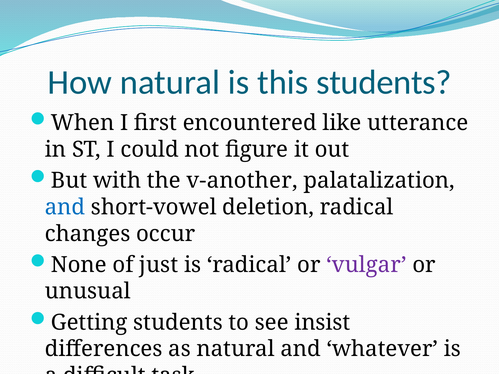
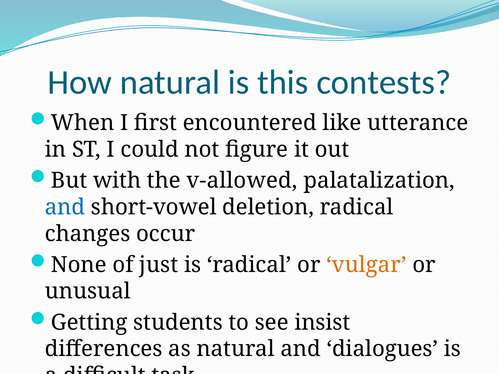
this students: students -> contests
v-another: v-another -> v-allowed
vulgar colour: purple -> orange
whatever: whatever -> dialogues
